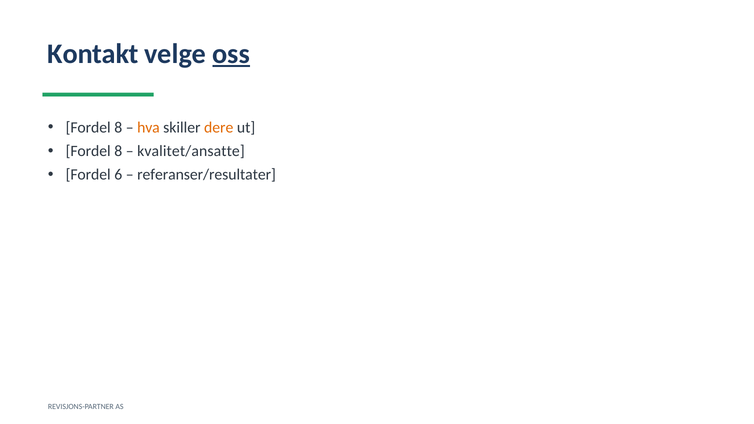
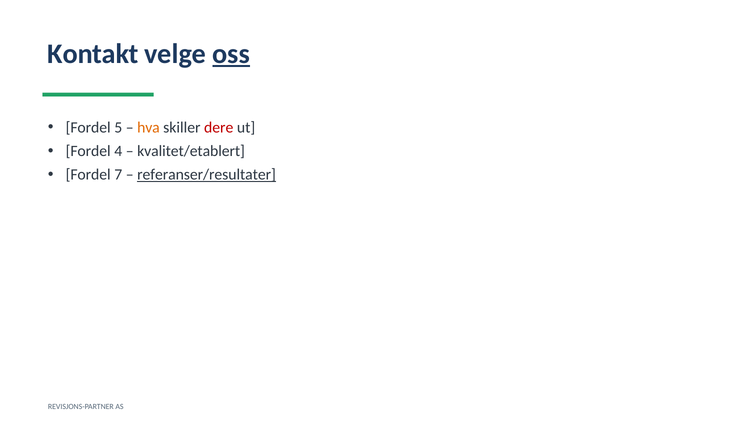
8 at (118, 128): 8 -> 5
dere colour: orange -> red
8 at (118, 151): 8 -> 4
kvalitet/ansatte: kvalitet/ansatte -> kvalitet/etablert
6: 6 -> 7
referanser/resultater underline: none -> present
